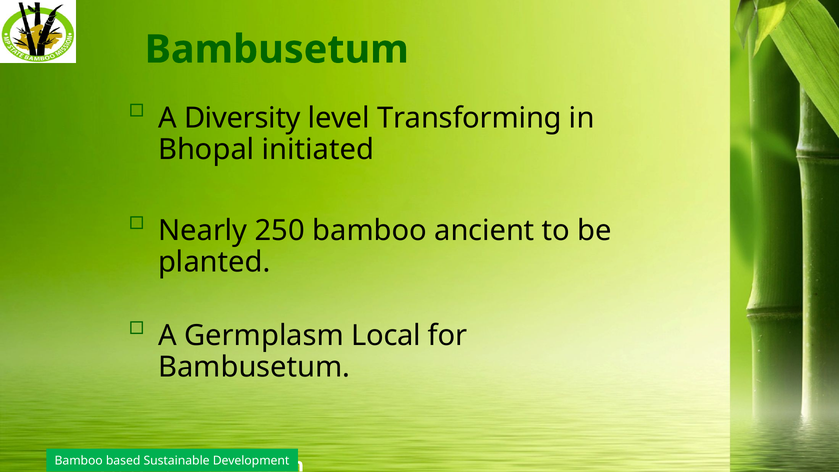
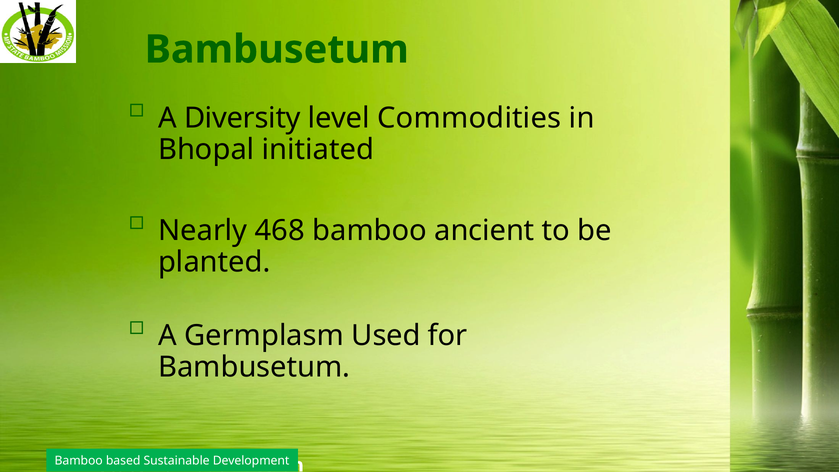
Transforming: Transforming -> Commodities
250: 250 -> 468
Local: Local -> Used
